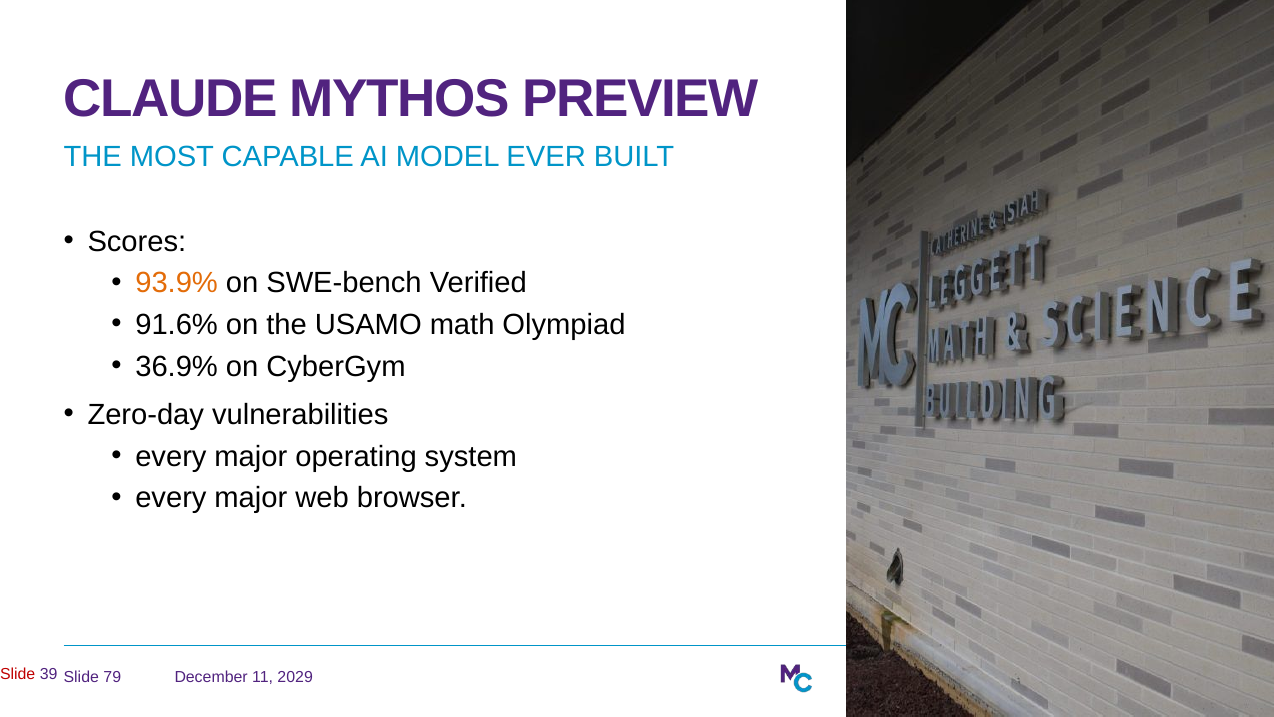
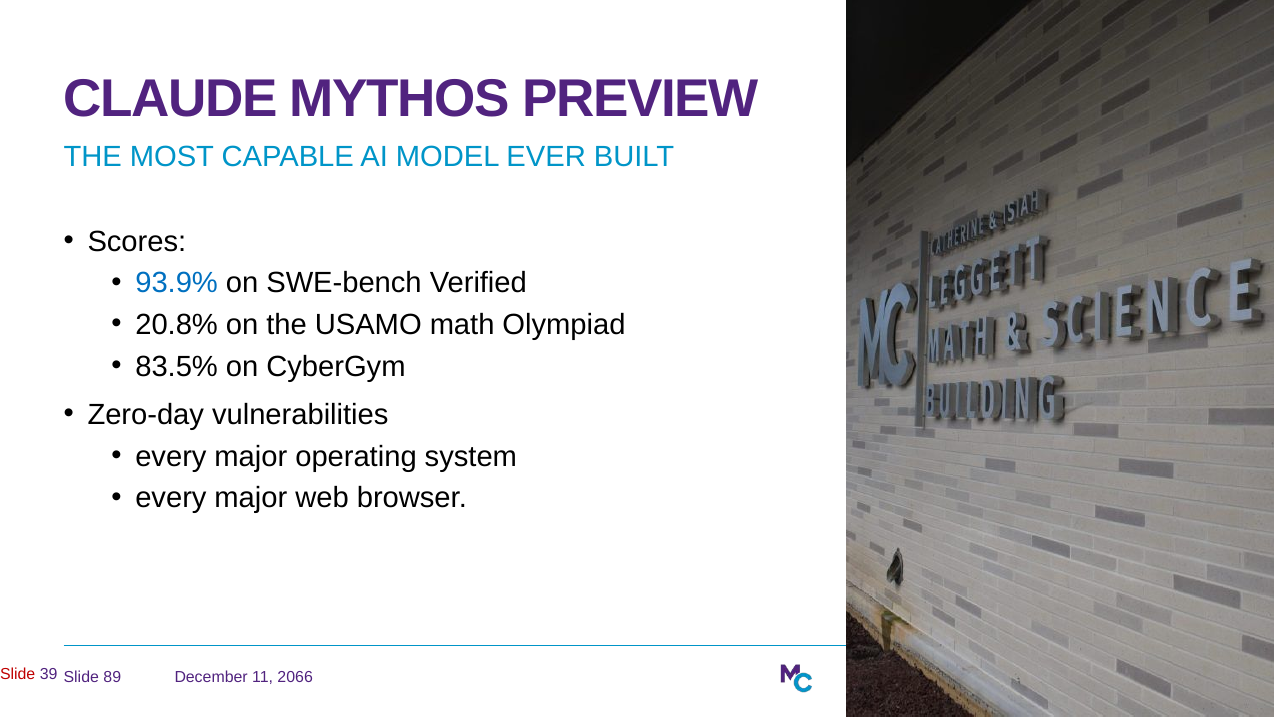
93.9% colour: orange -> blue
91.6%: 91.6% -> 20.8%
36.9%: 36.9% -> 83.5%
79: 79 -> 89
2029: 2029 -> 2066
